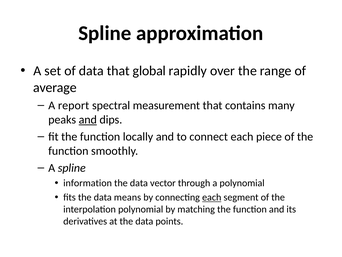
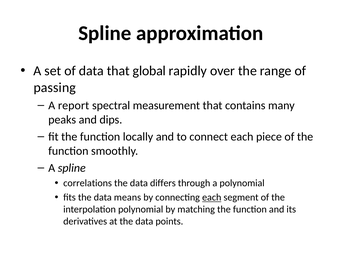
average: average -> passing
and at (88, 119) underline: present -> none
information: information -> correlations
vector: vector -> differs
